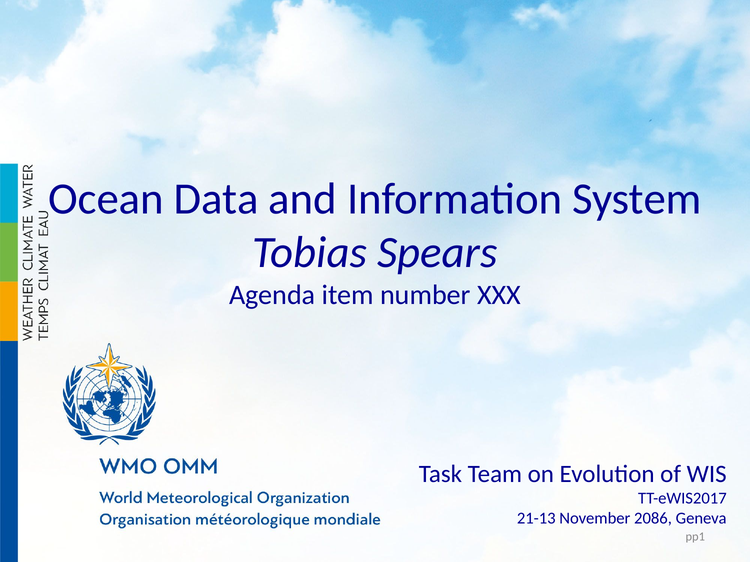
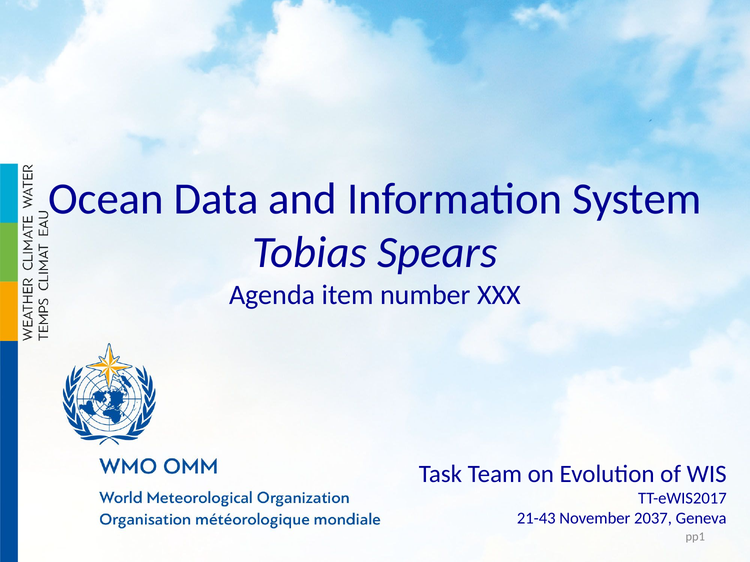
21-13: 21-13 -> 21-43
2086: 2086 -> 2037
